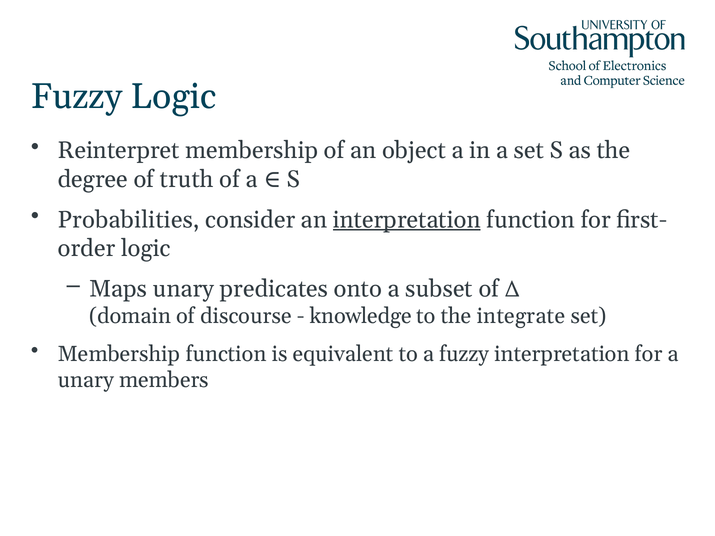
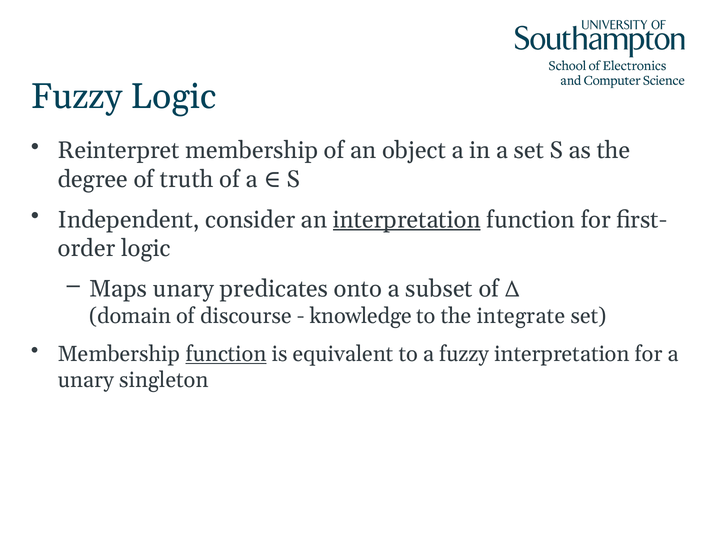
Probabilities: Probabilities -> Independent
function at (226, 354) underline: none -> present
members: members -> singleton
